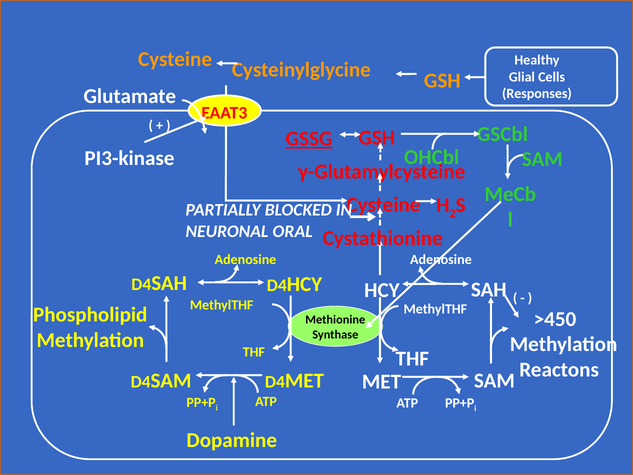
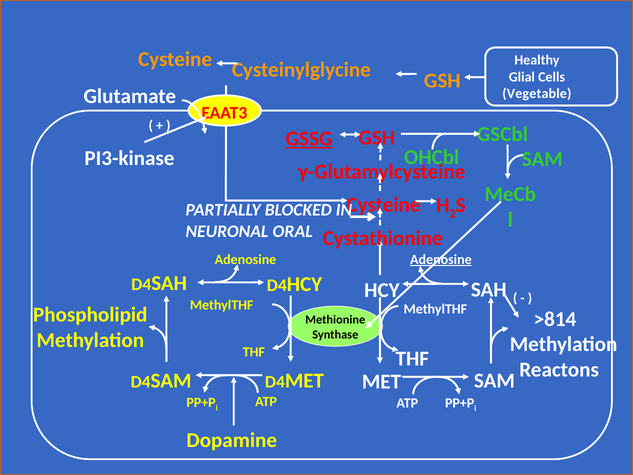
Responses: Responses -> Vegetable
Adenosine at (441, 259) underline: none -> present
>450: >450 -> >814
